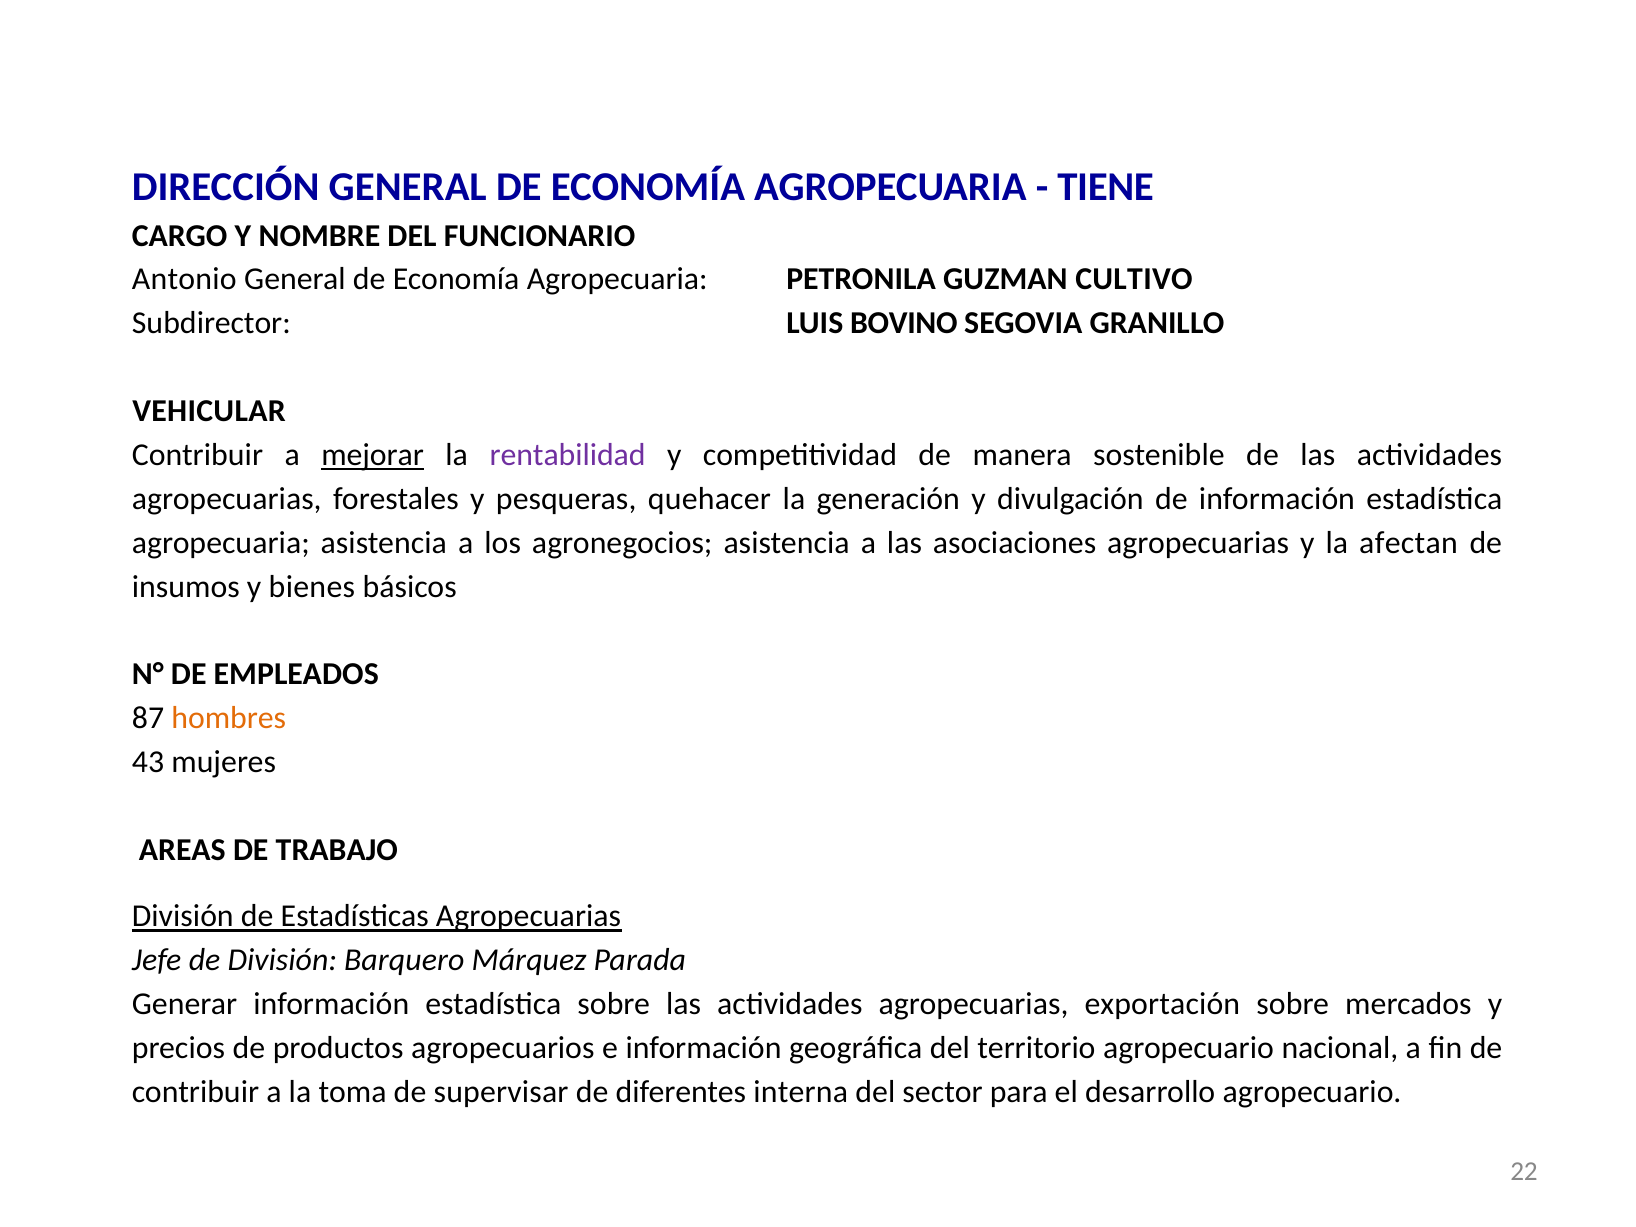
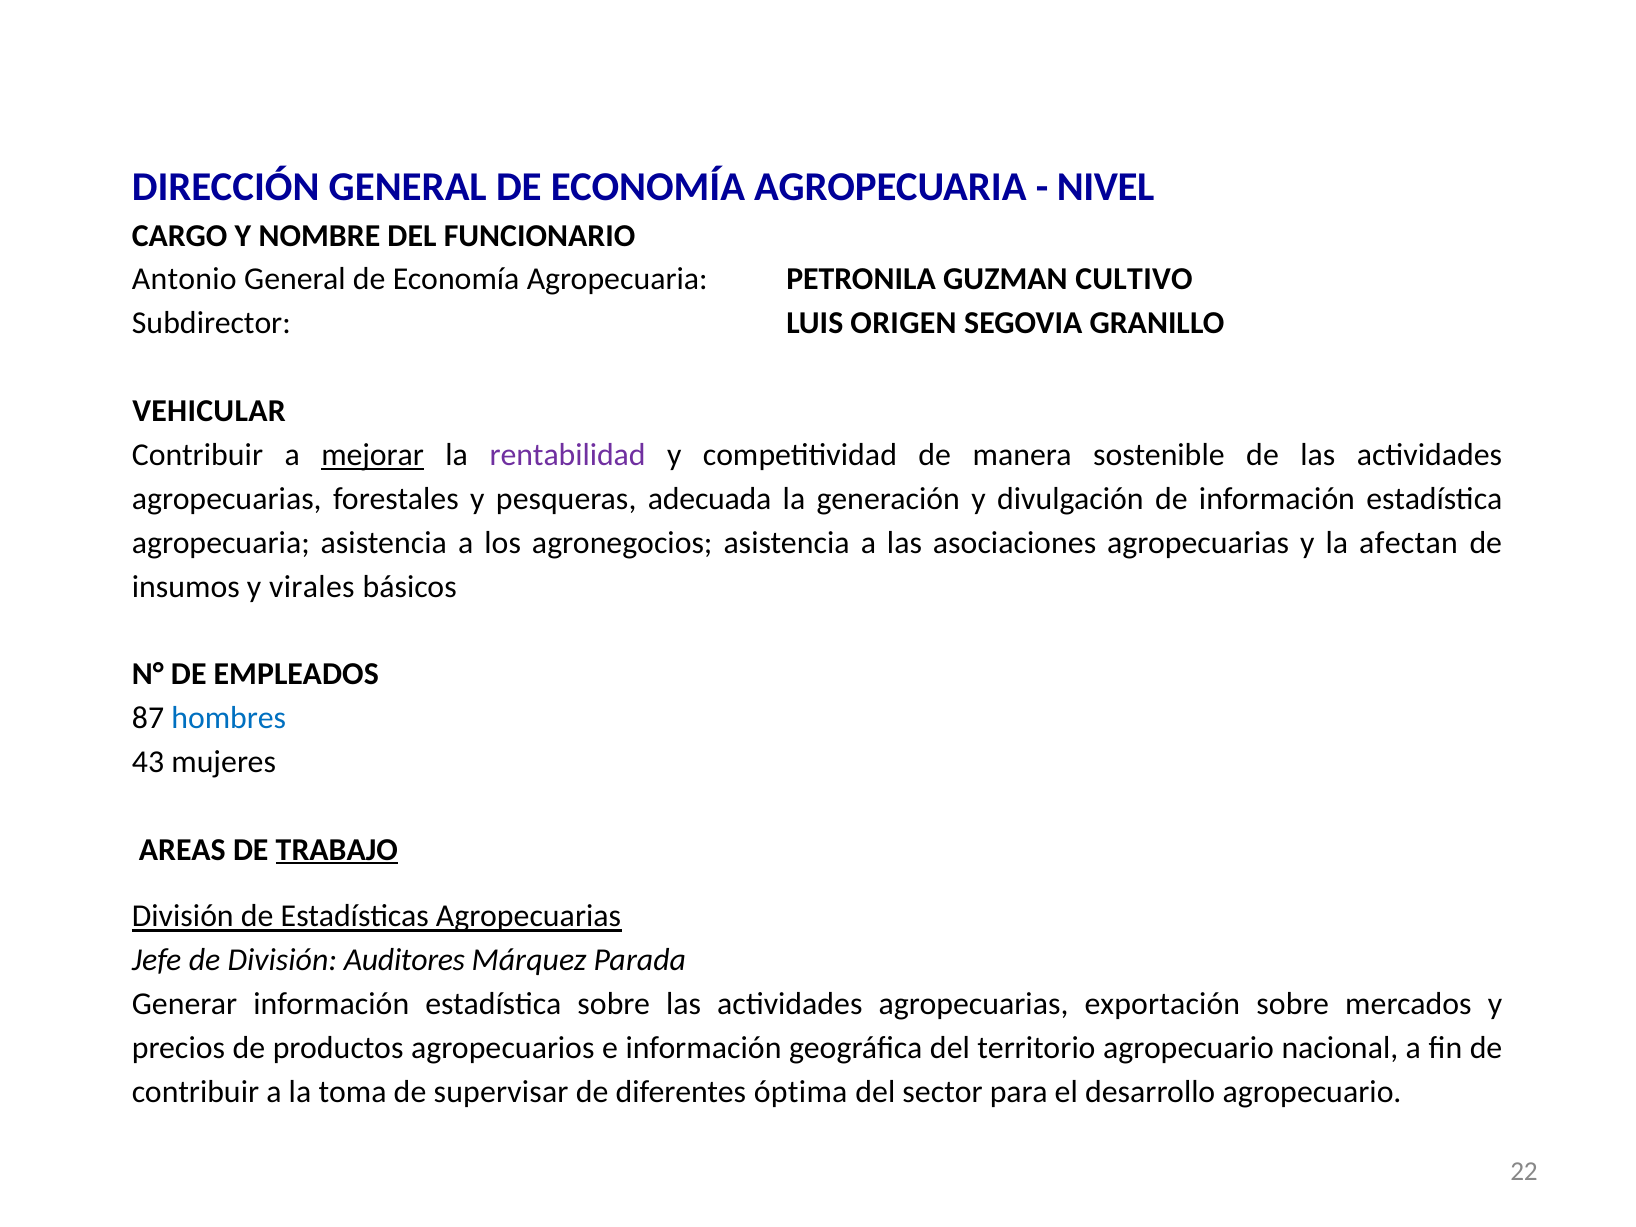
TIENE: TIENE -> NIVEL
BOVINO: BOVINO -> ORIGEN
quehacer: quehacer -> adecuada
bienes: bienes -> virales
hombres colour: orange -> blue
TRABAJO underline: none -> present
Barquero: Barquero -> Auditores
interna: interna -> óptima
